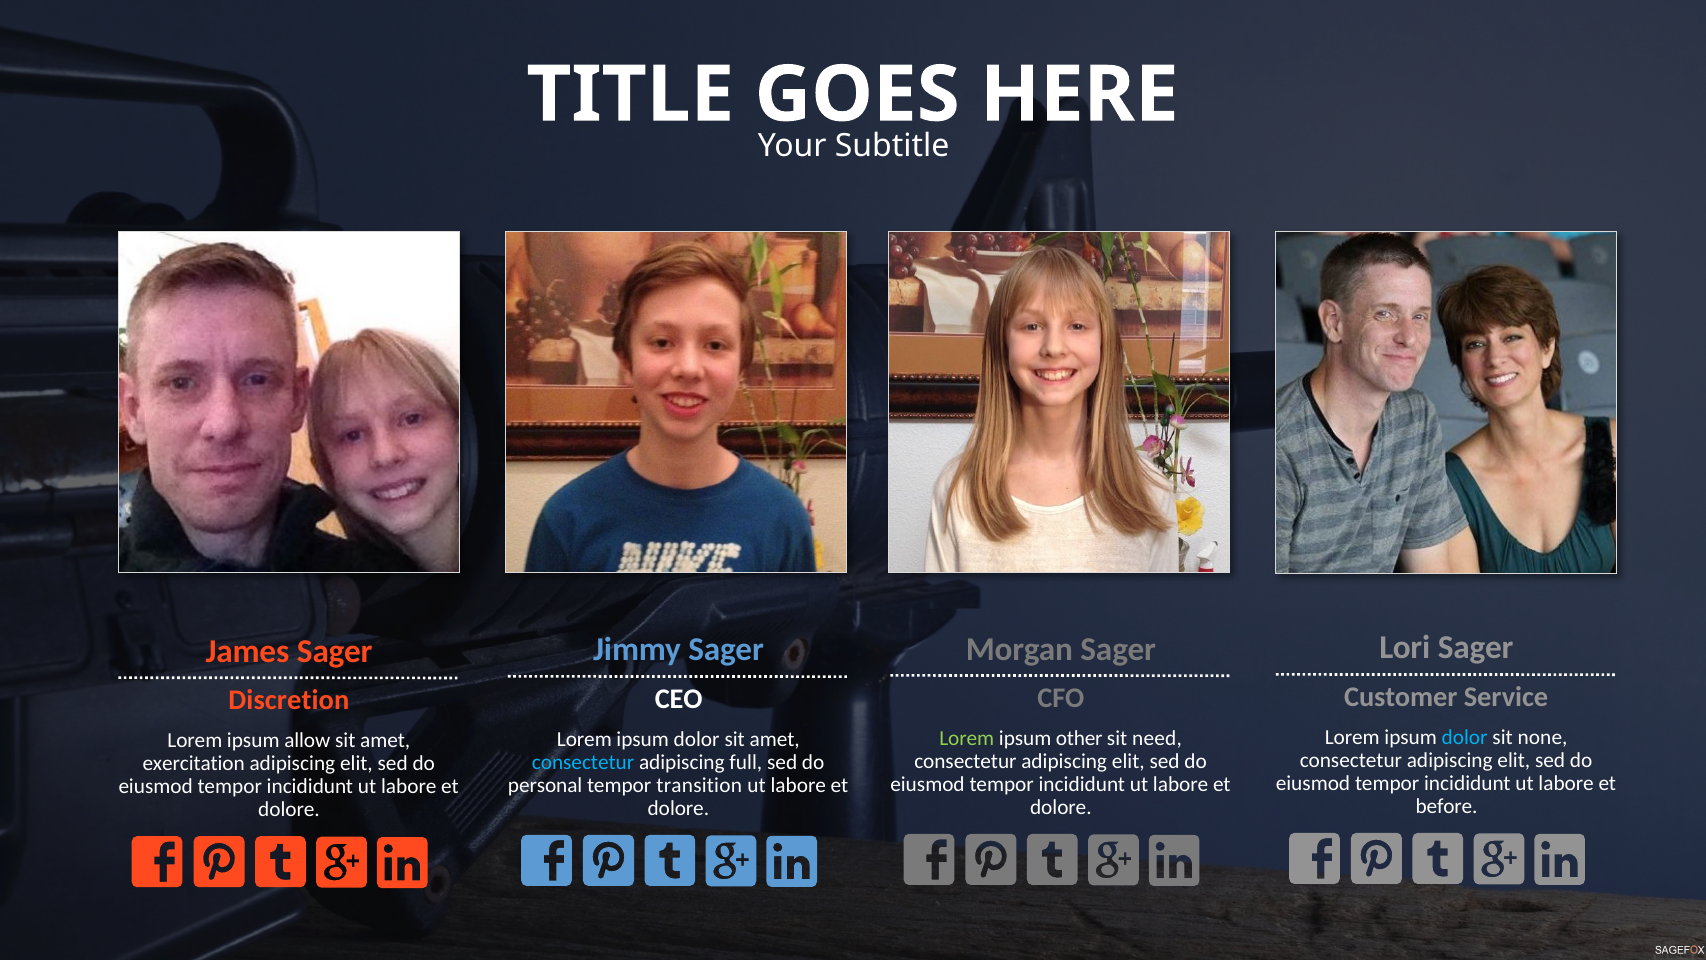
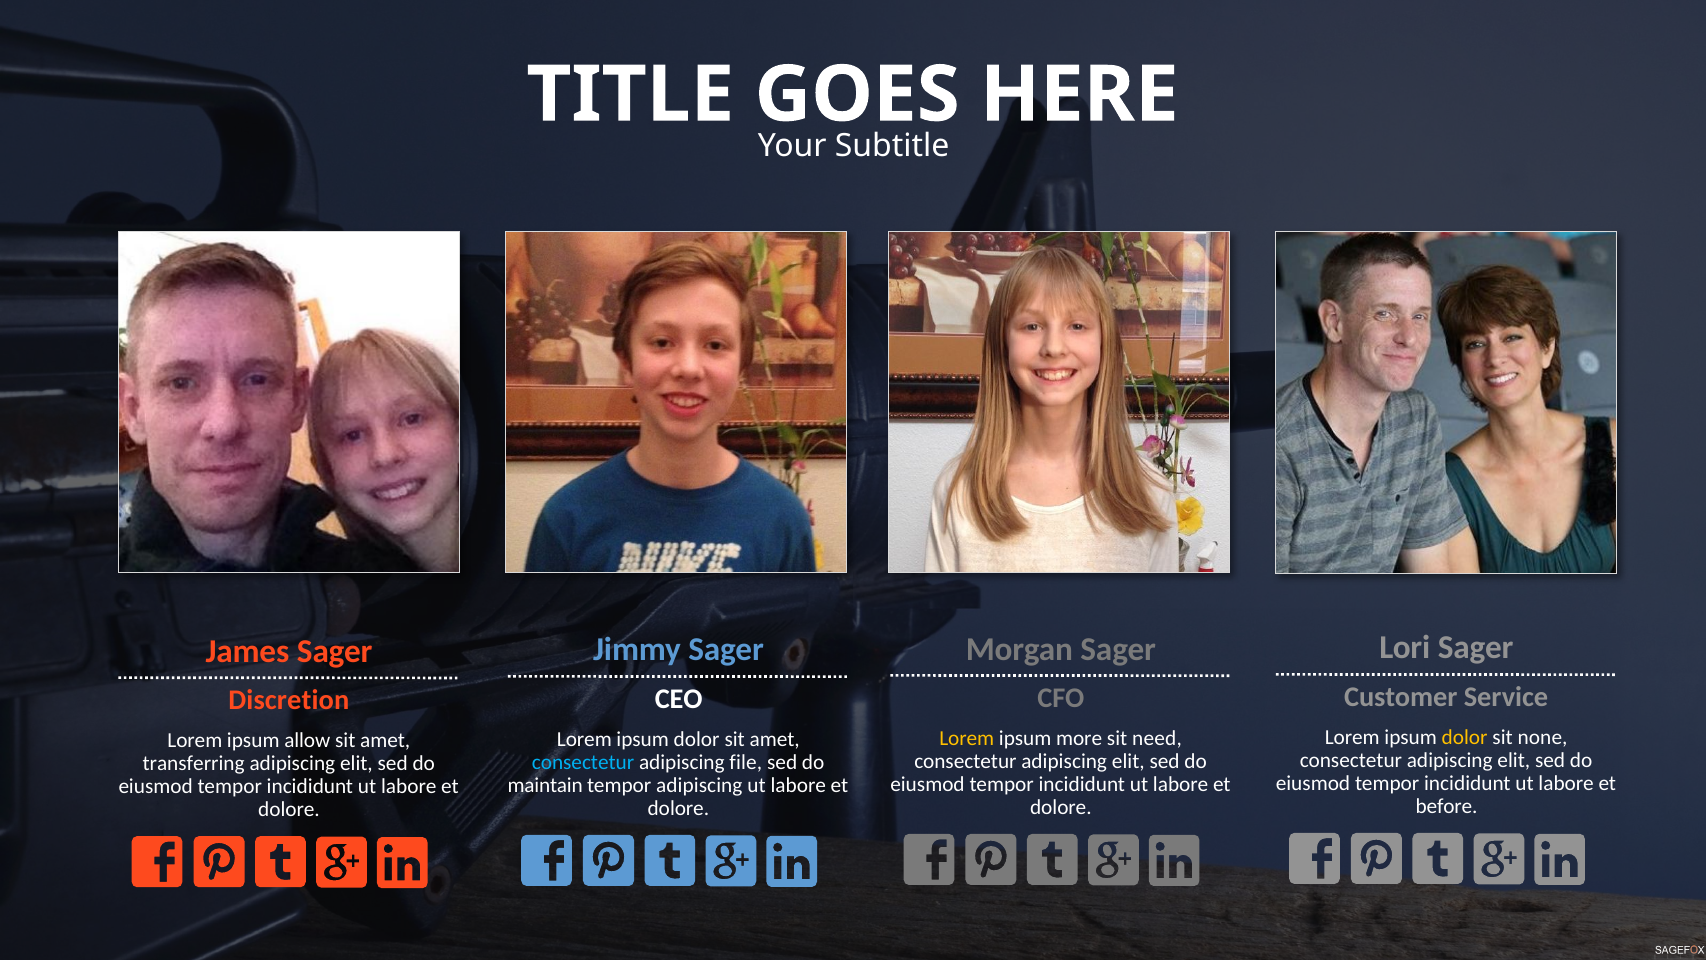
dolor at (1465, 737) colour: light blue -> yellow
Lorem at (967, 738) colour: light green -> yellow
other: other -> more
full: full -> file
exercitation: exercitation -> transferring
personal: personal -> maintain
tempor transition: transition -> adipiscing
